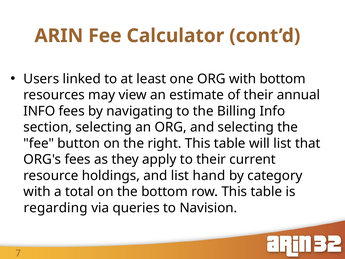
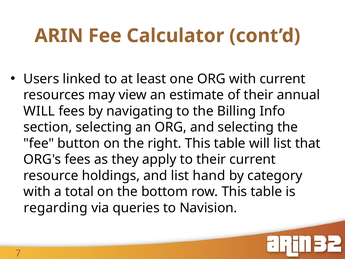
with bottom: bottom -> current
INFO at (39, 111): INFO -> WILL
